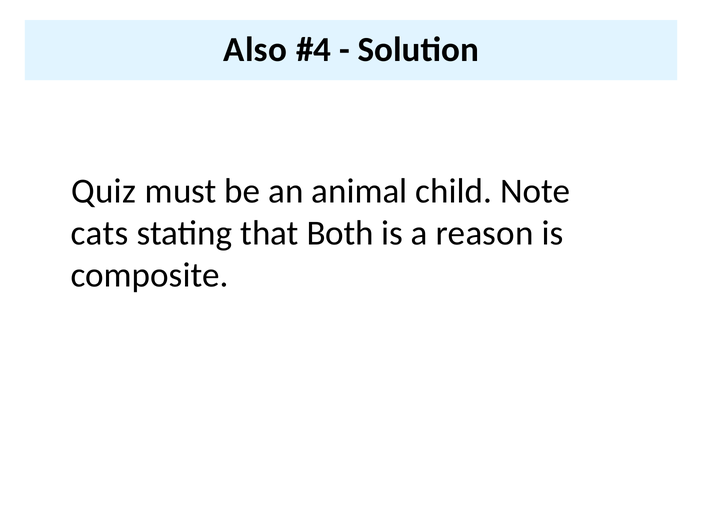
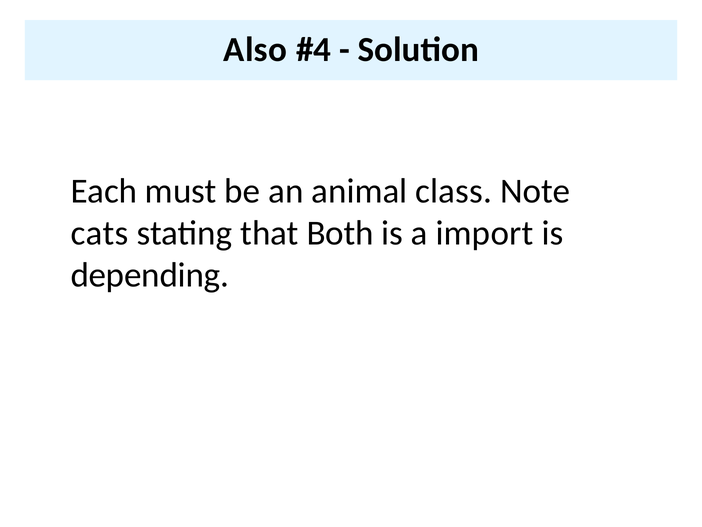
Quiz: Quiz -> Each
child: child -> class
reason: reason -> import
composite: composite -> depending
